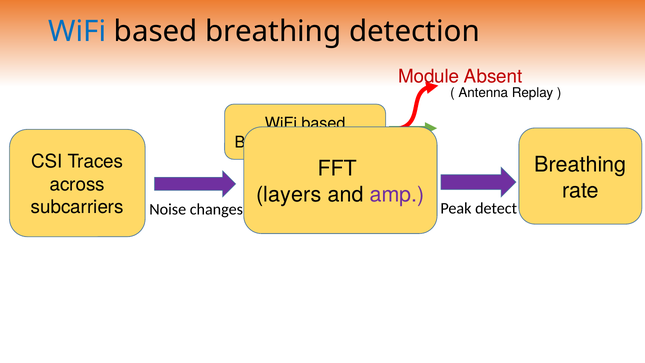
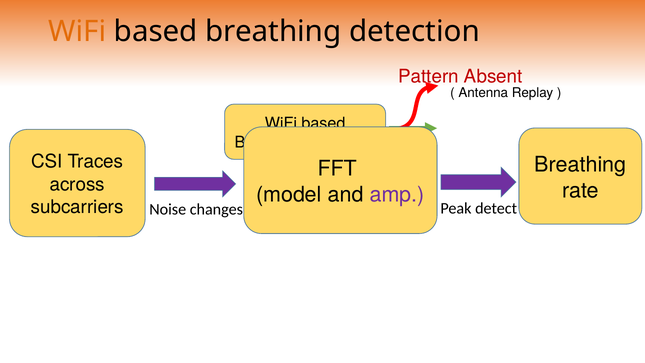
WiFi at (77, 31) colour: blue -> orange
Module: Module -> Pattern
layers: layers -> model
